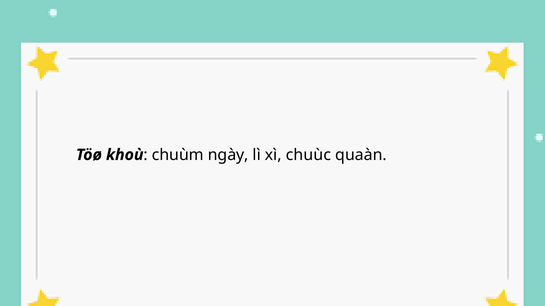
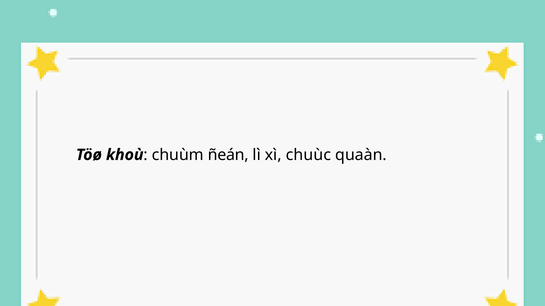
ngày: ngày -> ñeán
